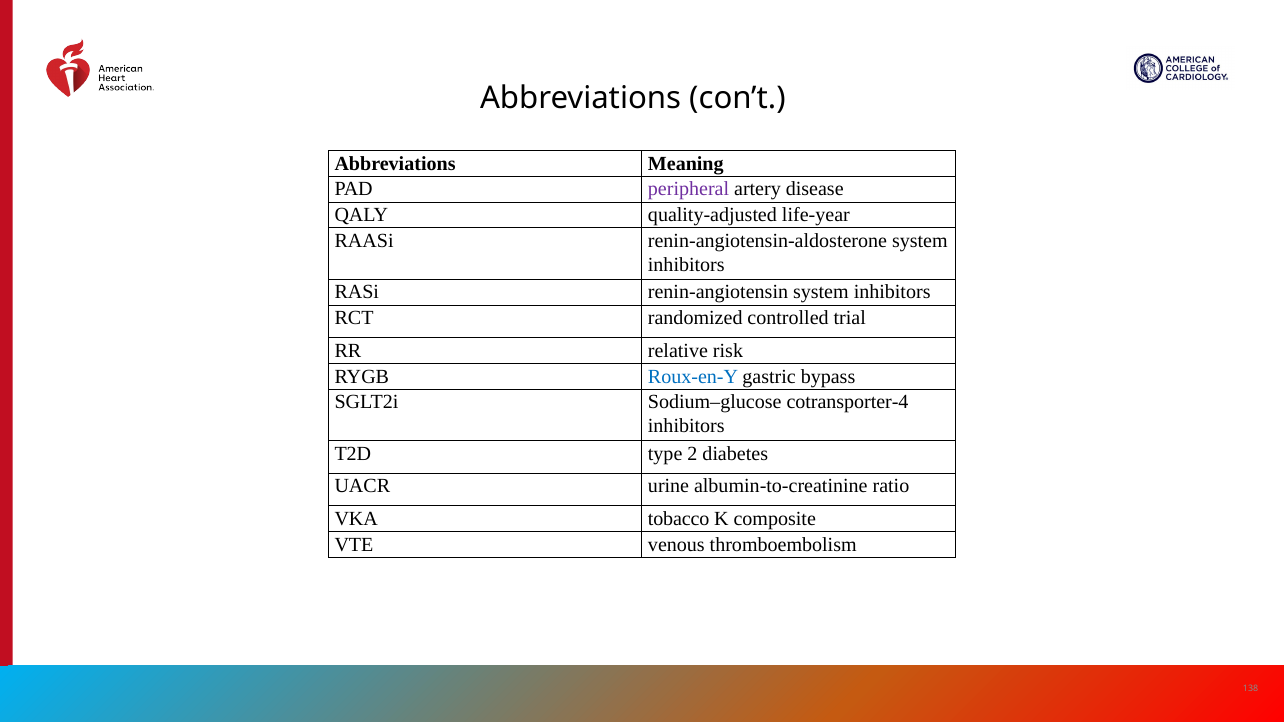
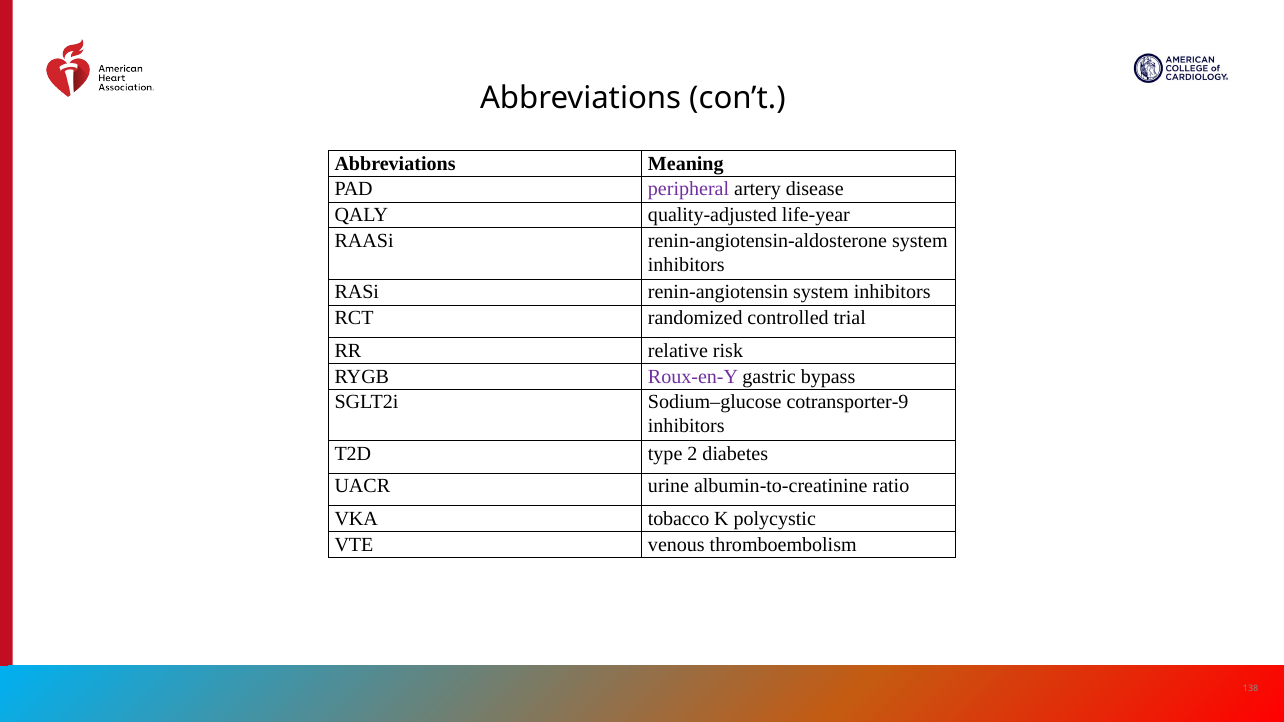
Roux-en-Y colour: blue -> purple
cotransporter-4: cotransporter-4 -> cotransporter-9
composite: composite -> polycystic
